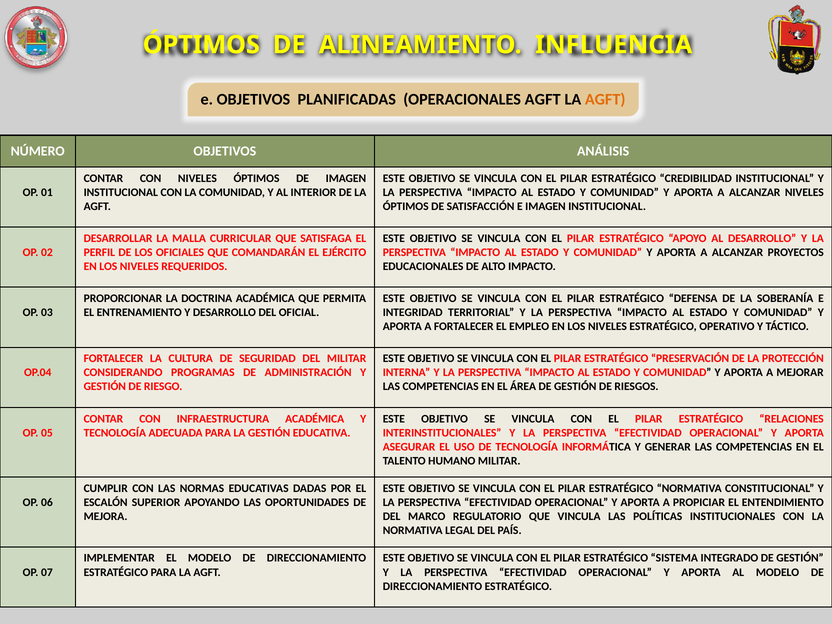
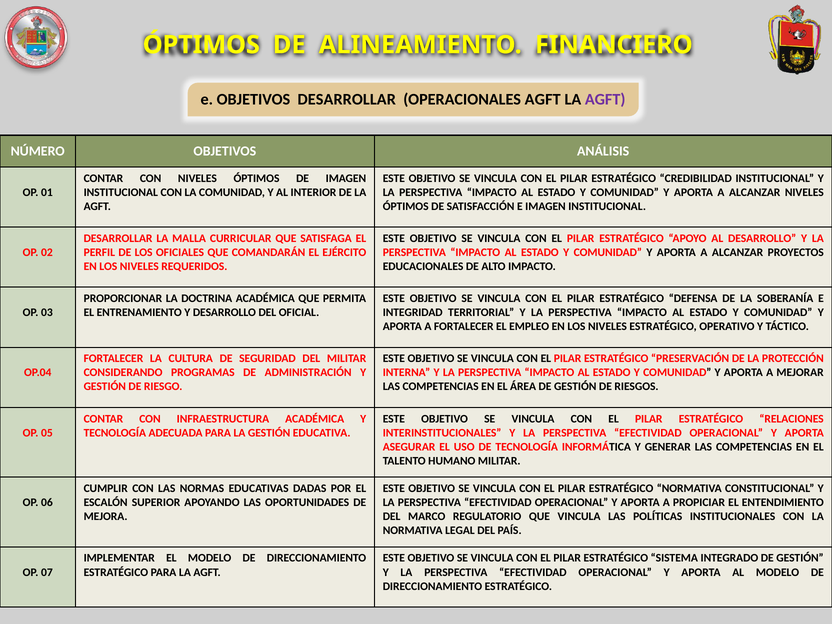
INFLUENCIA: INFLUENCIA -> FINANCIERO
OBJETIVOS PLANIFICADAS: PLANIFICADAS -> DESARROLLAR
AGFT at (605, 99) colour: orange -> purple
